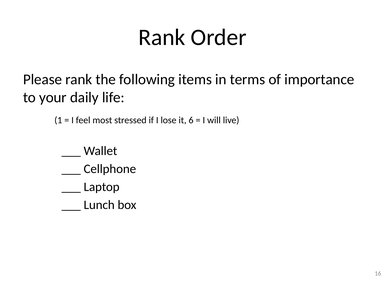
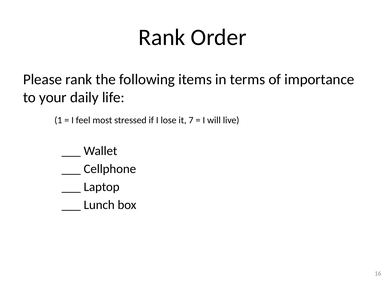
6: 6 -> 7
